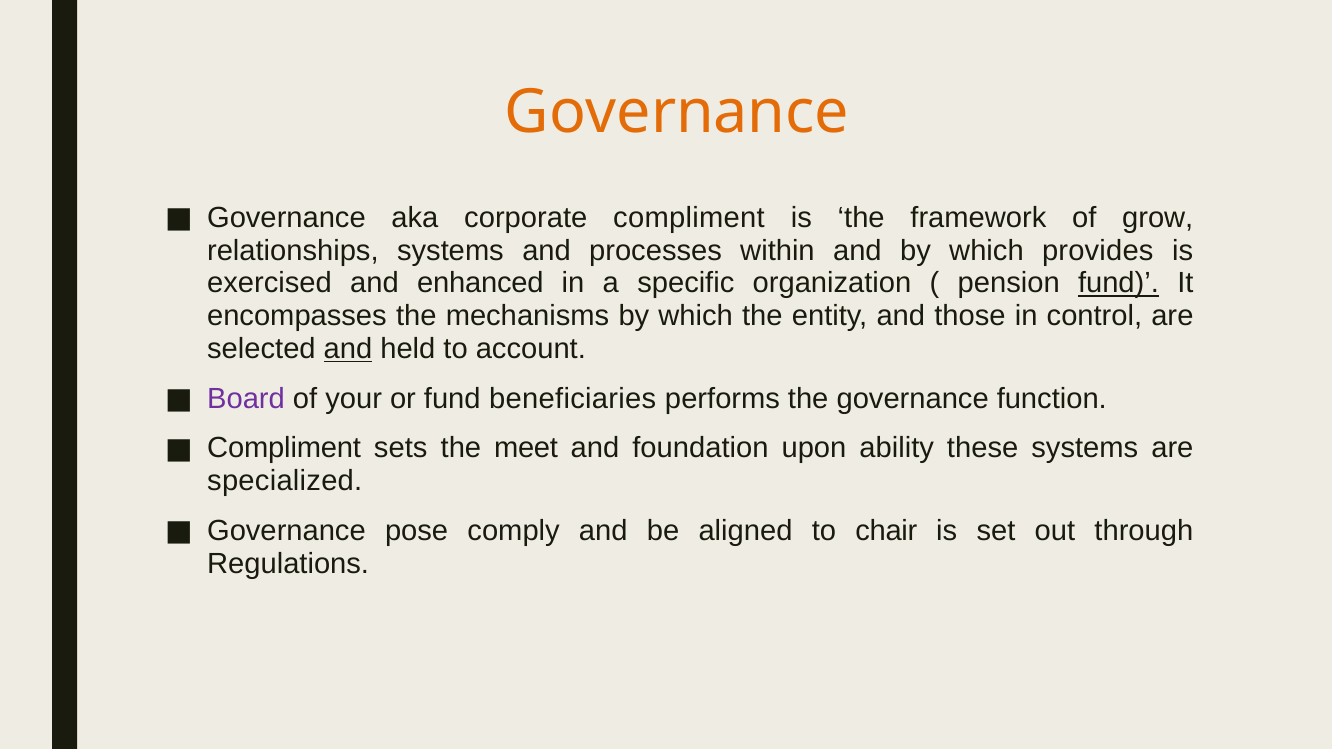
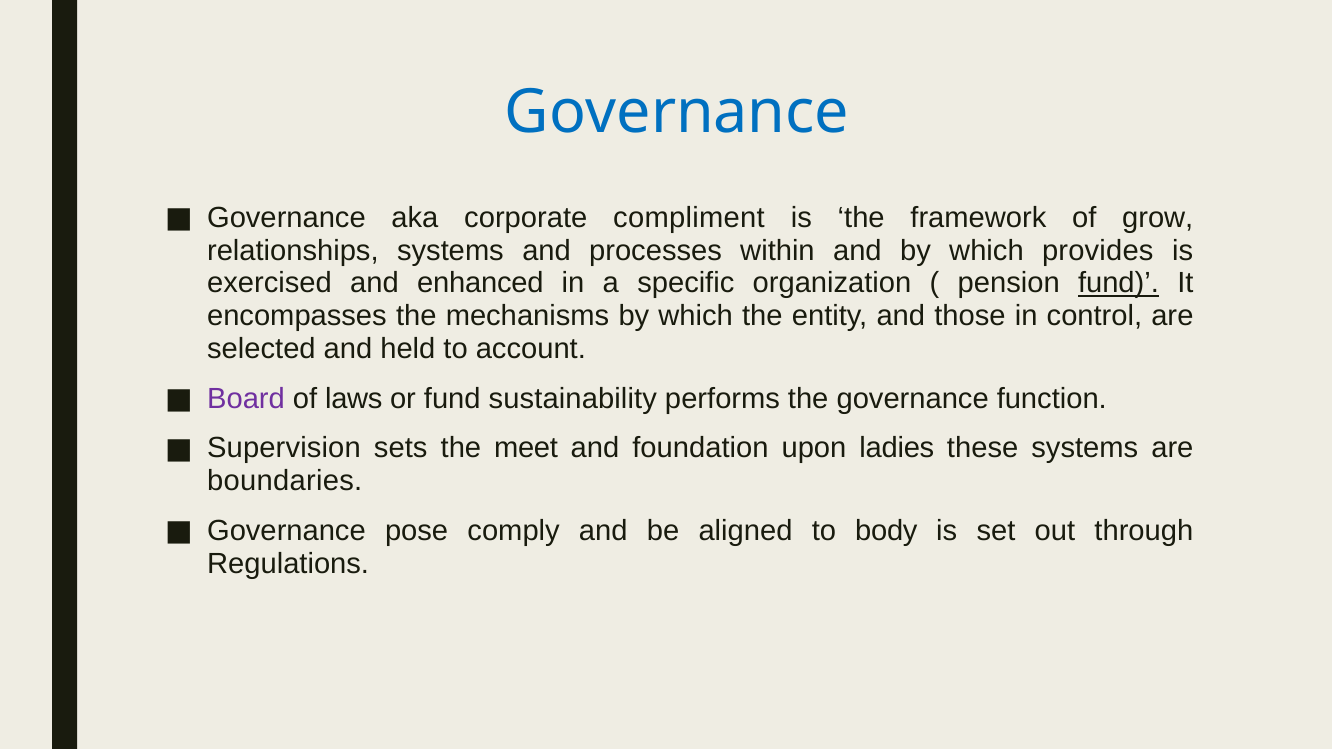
Governance at (677, 112) colour: orange -> blue
and at (348, 349) underline: present -> none
your: your -> laws
beneficiaries: beneficiaries -> sustainability
Compliment at (284, 448): Compliment -> Supervision
ability: ability -> ladies
specialized: specialized -> boundaries
chair: chair -> body
